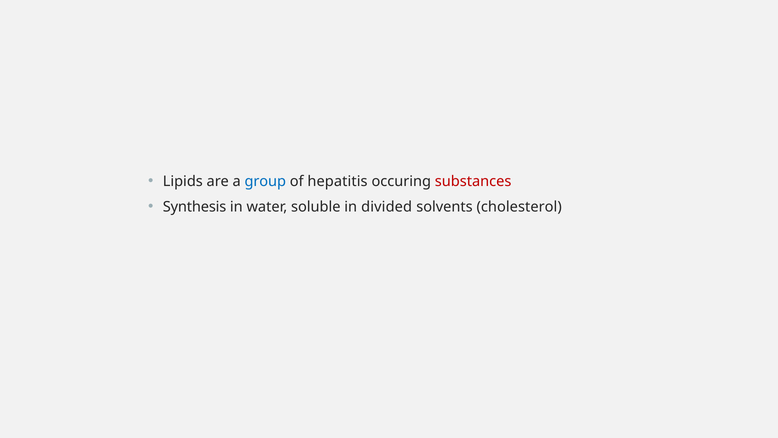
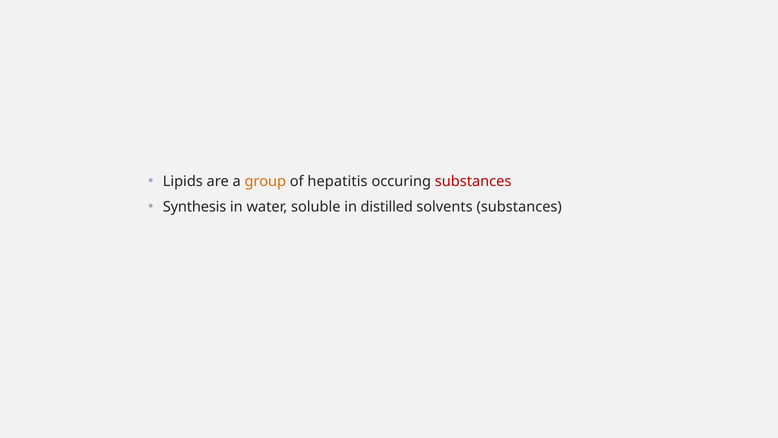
group colour: blue -> orange
divided: divided -> distilled
solvents cholesterol: cholesterol -> substances
